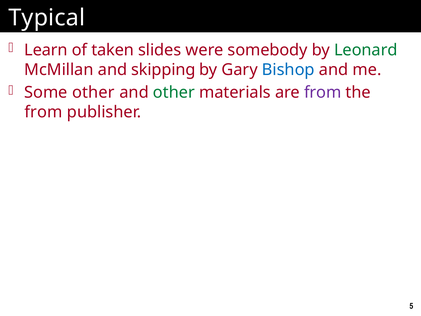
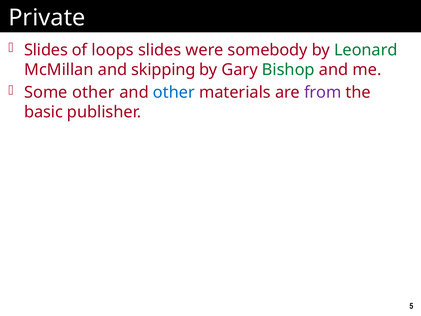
Typical: Typical -> Private
Learn at (46, 50): Learn -> Slides
taken: taken -> loops
Bishop colour: blue -> green
other at (174, 92) colour: green -> blue
from at (43, 112): from -> basic
